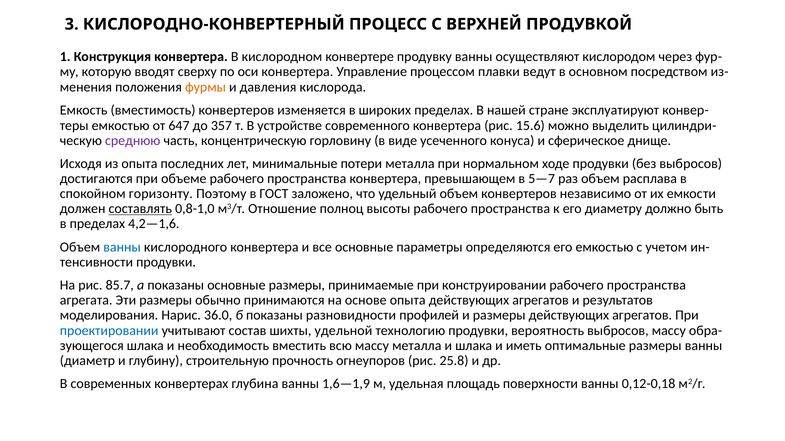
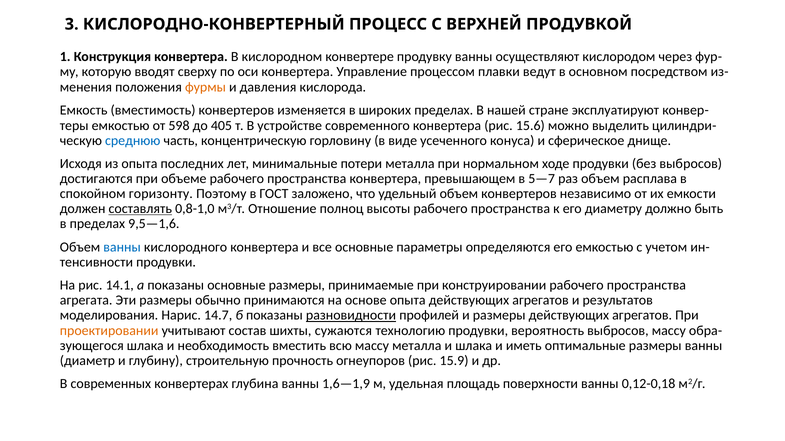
647: 647 -> 598
357: 357 -> 405
среднюю colour: purple -> blue
4,2—1,6: 4,2—1,6 -> 9,5—1,6
85.7: 85.7 -> 14.1
36.0: 36.0 -> 14.7
разновидности underline: none -> present
проектировании colour: blue -> orange
удельной: удельной -> сужаются
25.8: 25.8 -> 15.9
